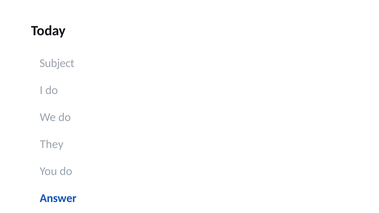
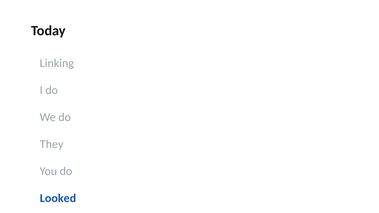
Subject: Subject -> Linking
Answer: Answer -> Looked
